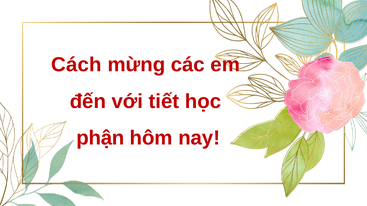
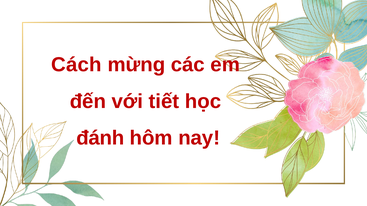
phận: phận -> đánh
